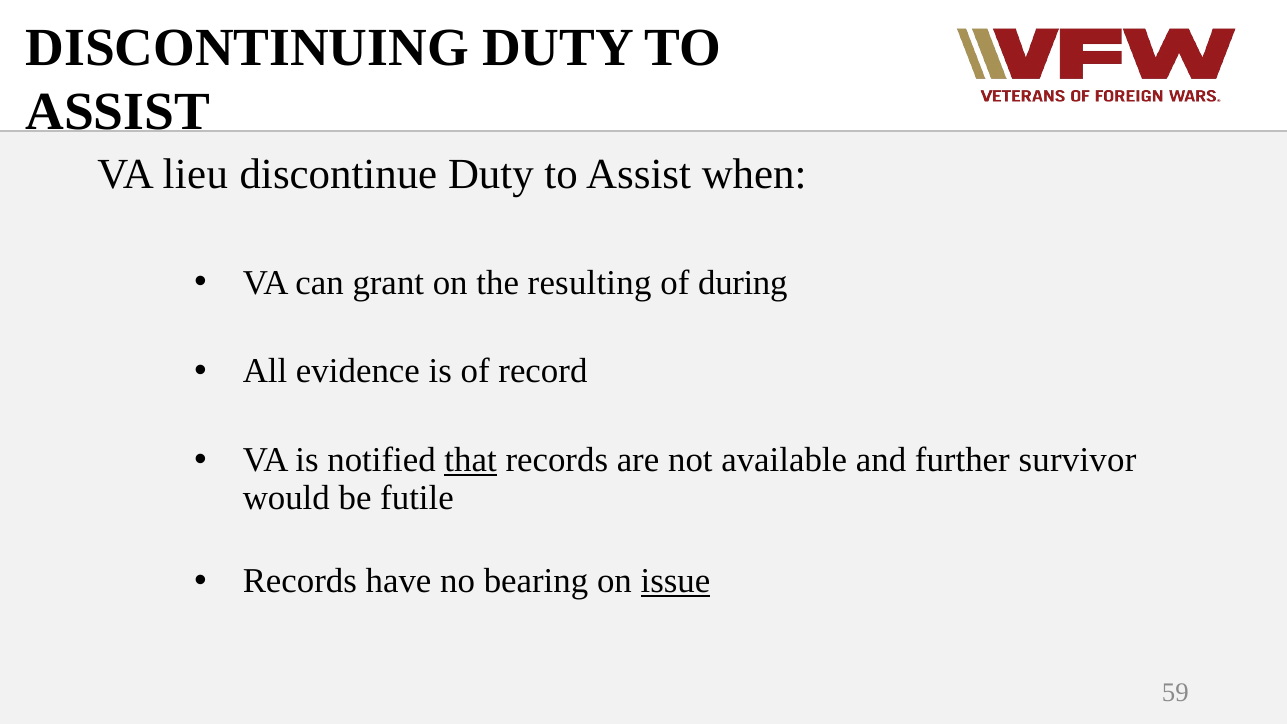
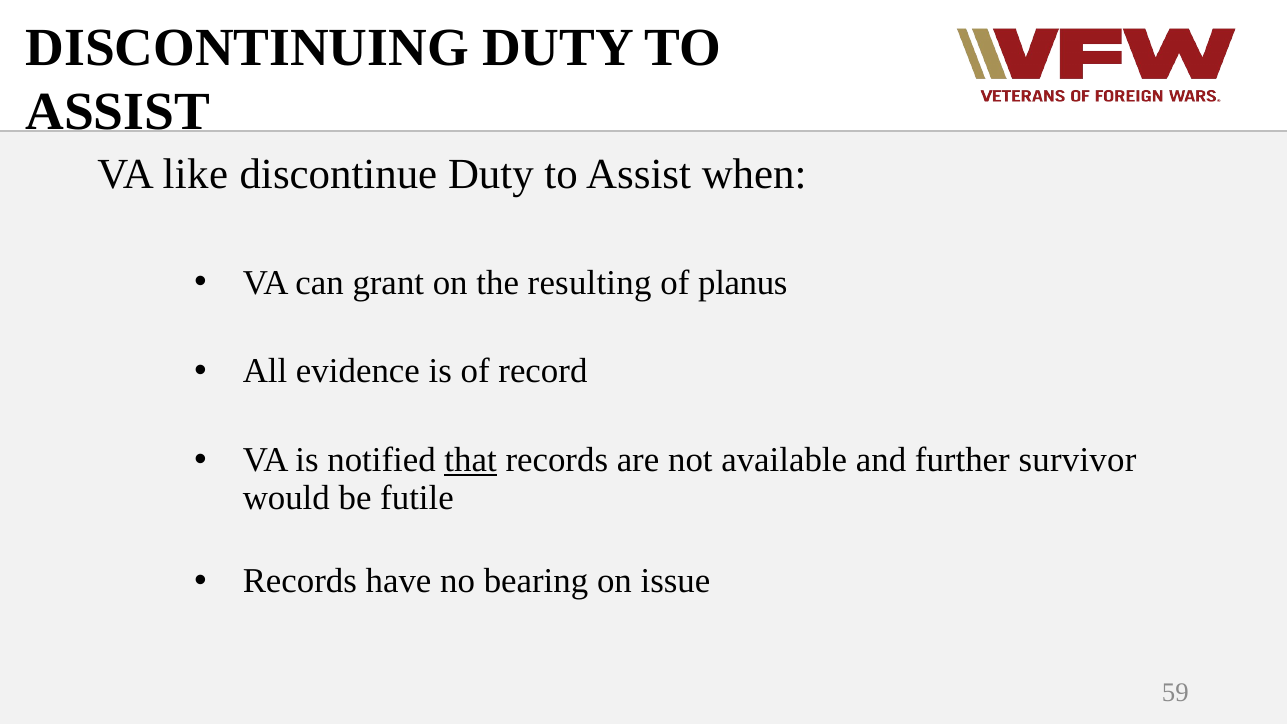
lieu: lieu -> like
during: during -> planus
issue underline: present -> none
